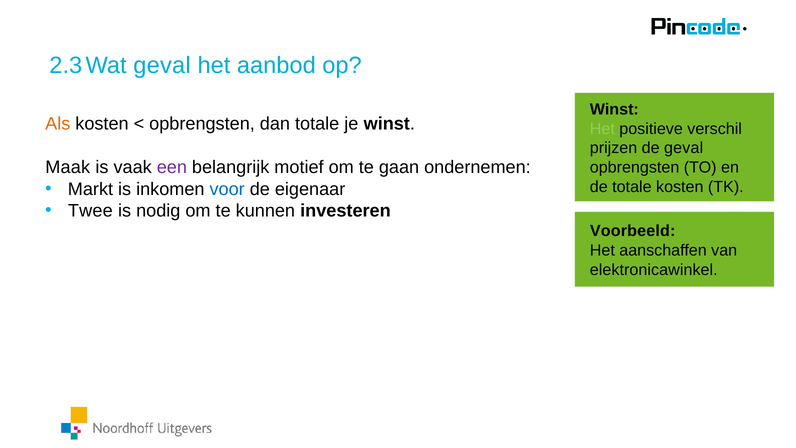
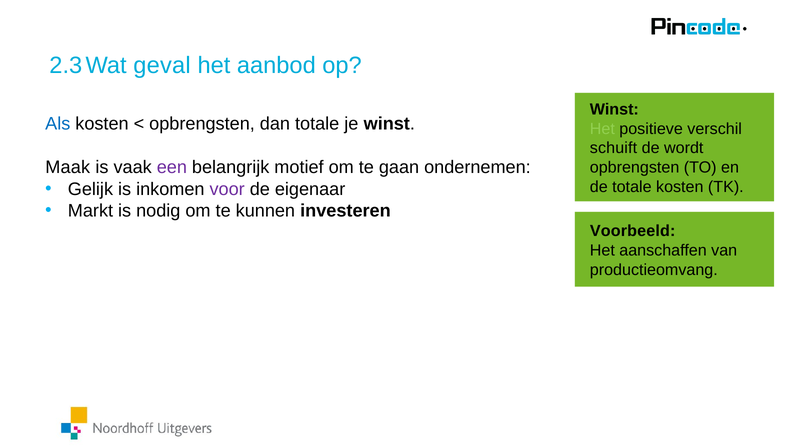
Als colour: orange -> blue
prijzen: prijzen -> schuift
de geval: geval -> wordt
Markt: Markt -> Gelijk
voor colour: blue -> purple
Twee: Twee -> Markt
elektronicawinkel: elektronicawinkel -> productieomvang
